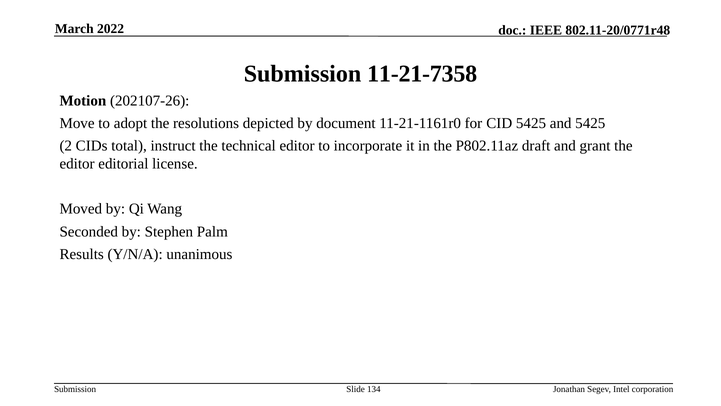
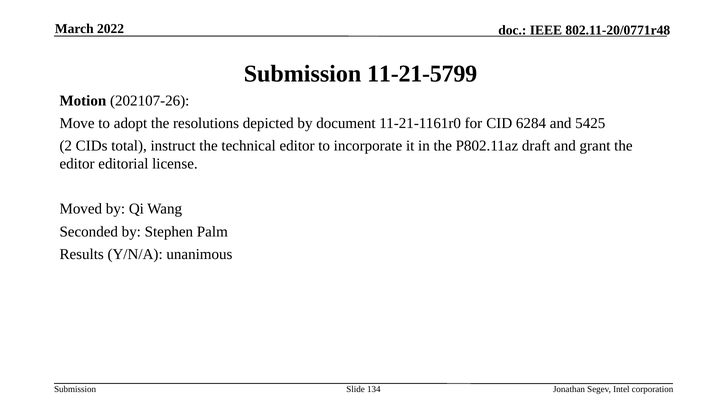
11-21-7358: 11-21-7358 -> 11-21-5799
CID 5425: 5425 -> 6284
